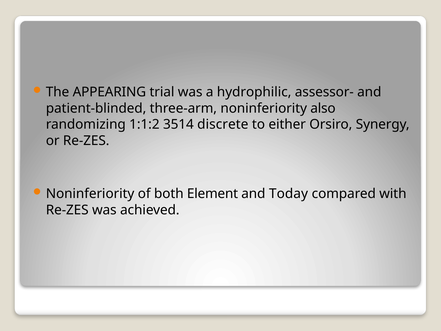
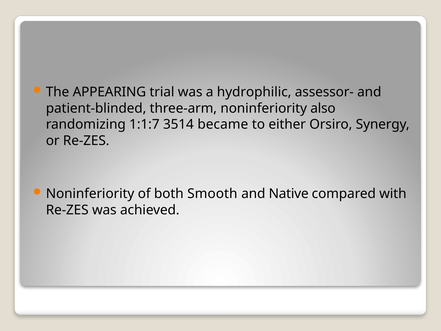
1:1:2: 1:1:2 -> 1:1:7
discrete: discrete -> became
Element: Element -> Smooth
Today: Today -> Native
